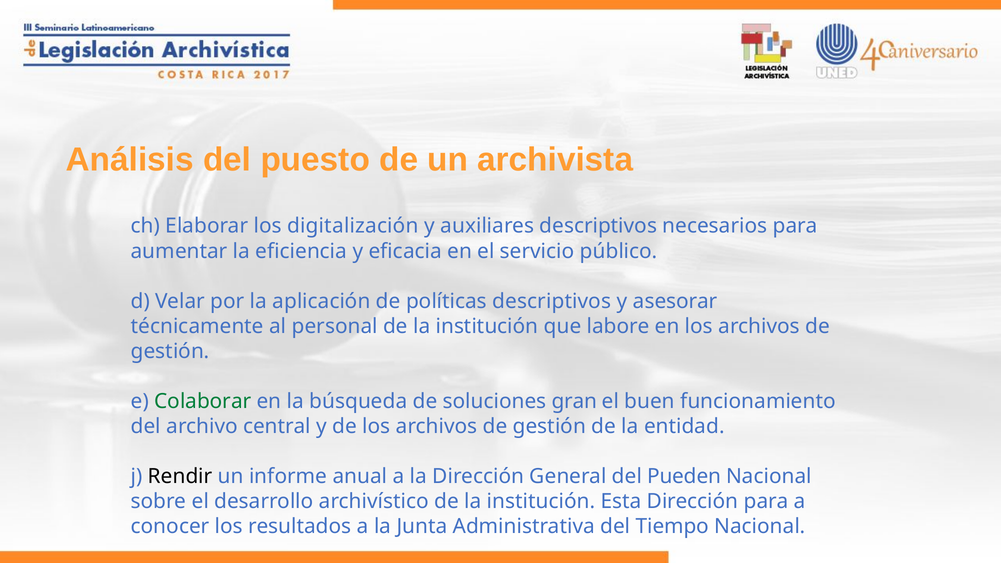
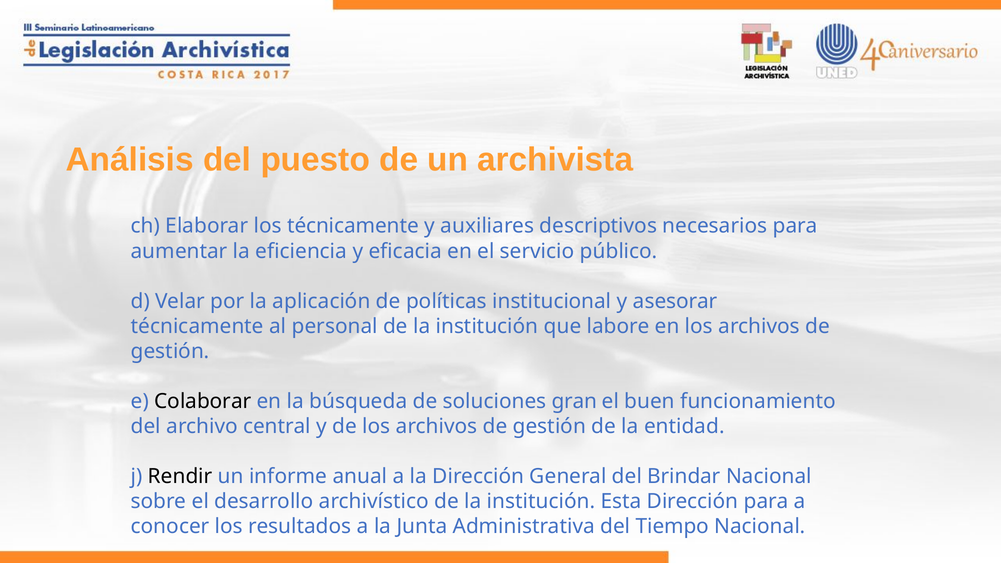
los digitalización: digitalización -> técnicamente
políticas descriptivos: descriptivos -> institucional
Colaborar colour: green -> black
Pueden: Pueden -> Brindar
